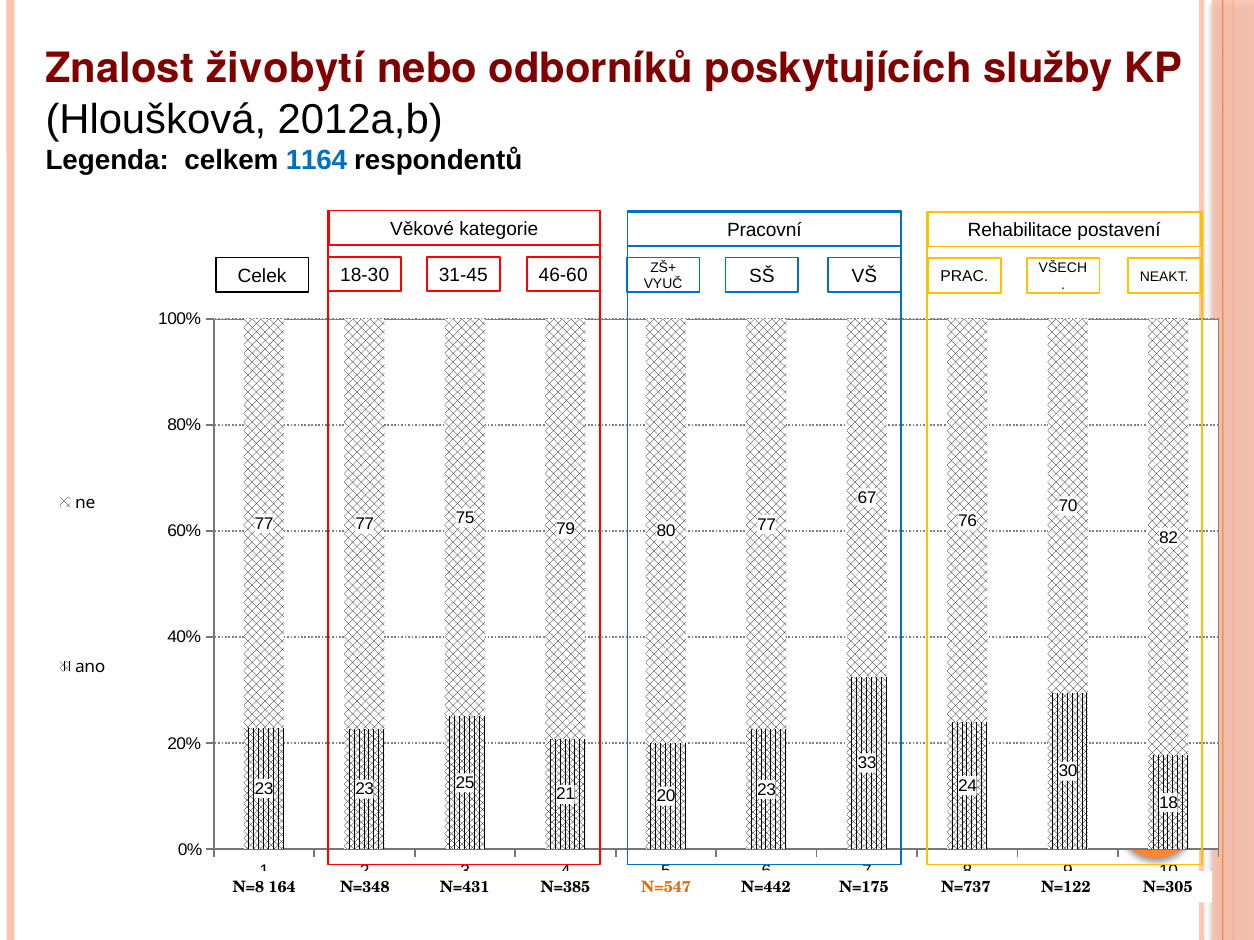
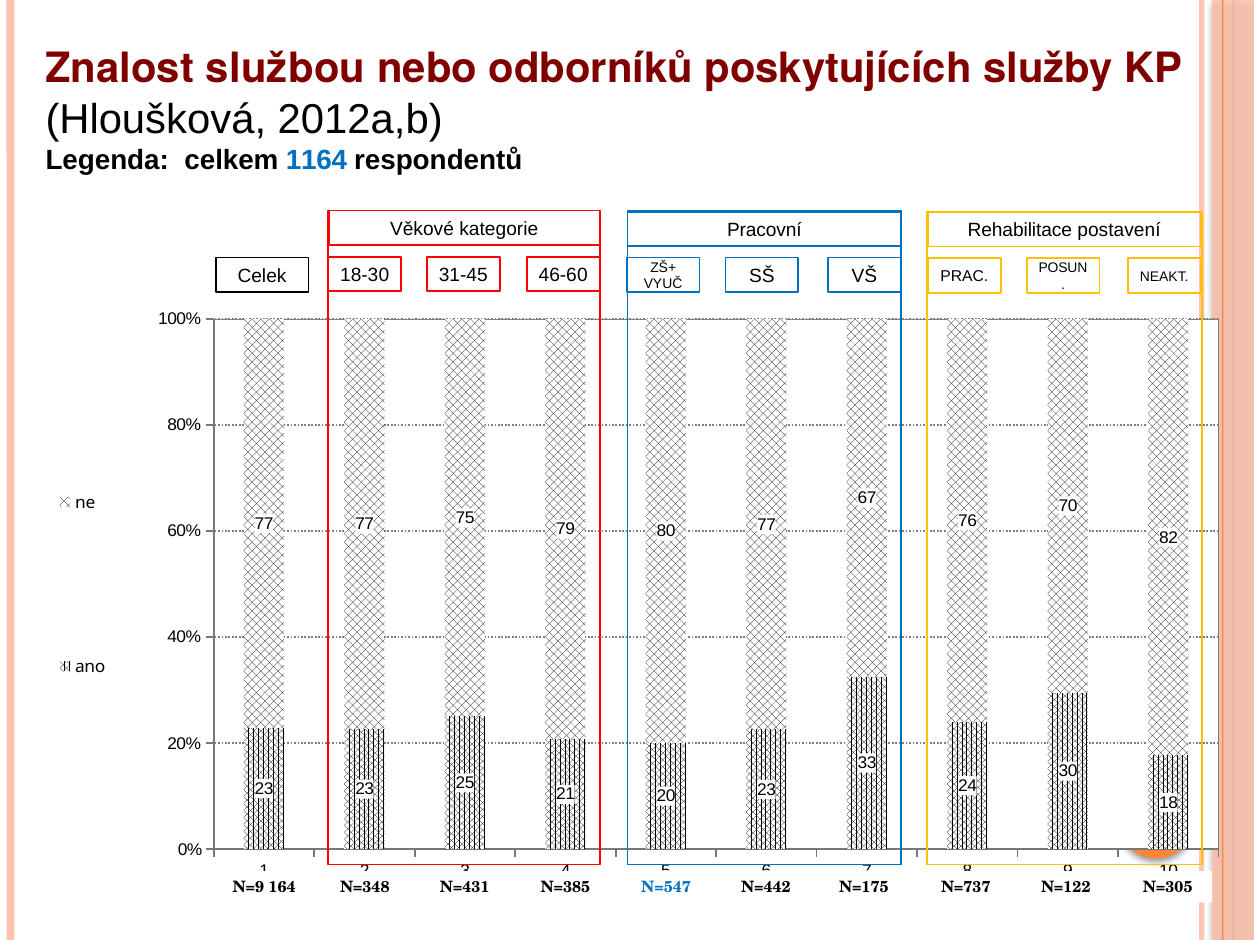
živobytí: živobytí -> službou
VŠECH: VŠECH -> POSUN
N=8: N=8 -> N=9
N=547 colour: orange -> blue
